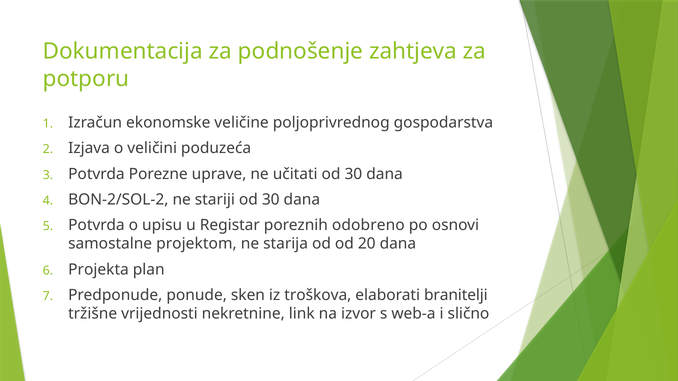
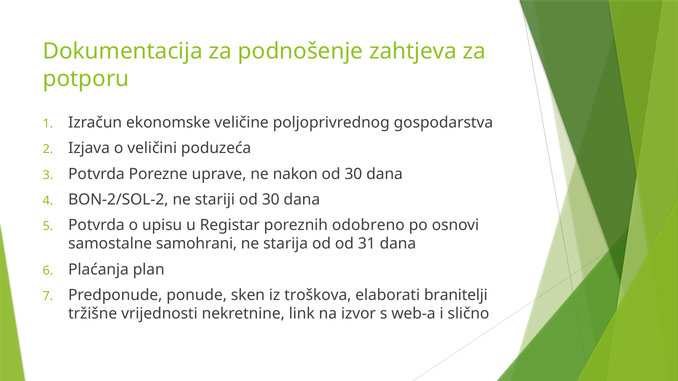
učitati: učitati -> nakon
projektom: projektom -> samohrani
20: 20 -> 31
Projekta: Projekta -> Plaćanja
